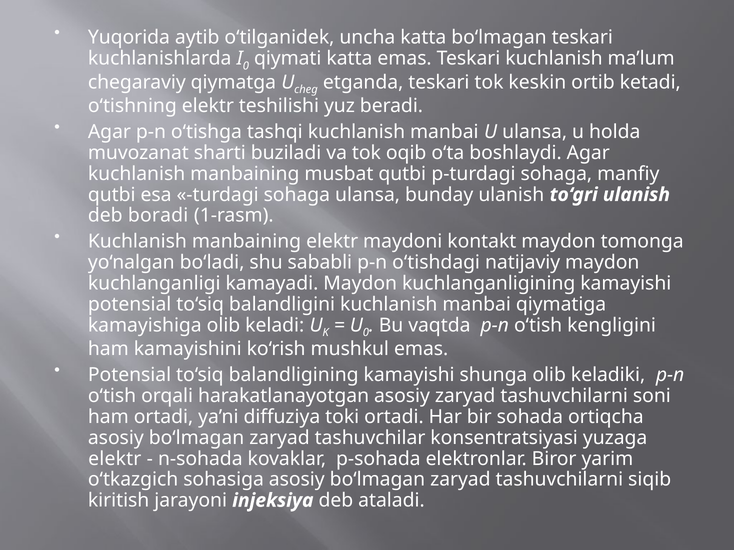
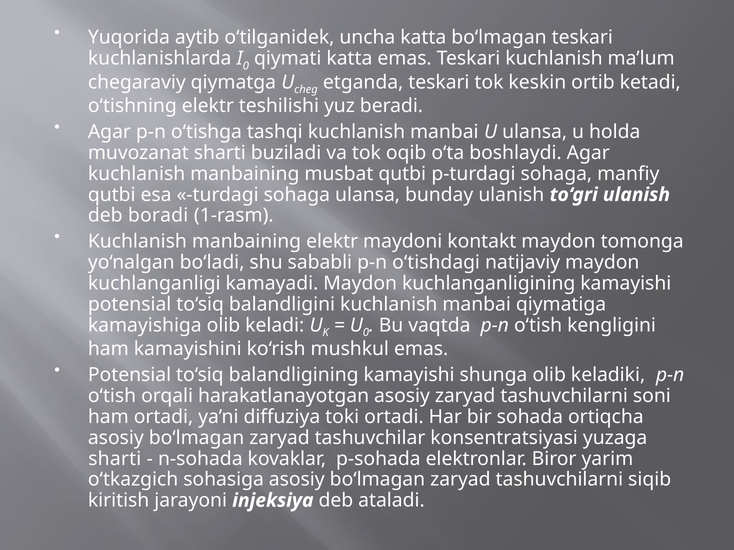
elektr at (115, 459): elektr -> sharti
